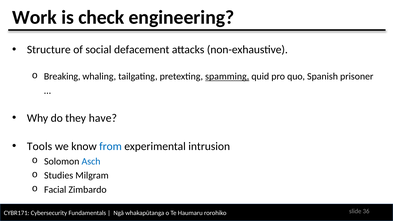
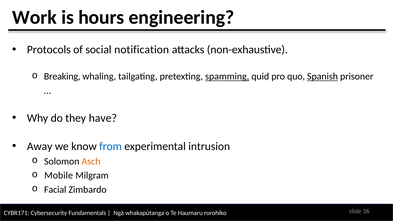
check: check -> hours
Structure: Structure -> Protocols
defacement: defacement -> notification
Spanish underline: none -> present
Tools: Tools -> Away
Asch colour: blue -> orange
Studies: Studies -> Mobile
